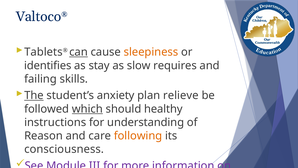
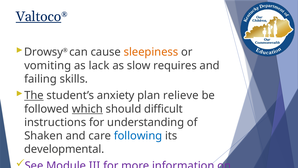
Valtoco underline: none -> present
Tablets: Tablets -> Drowsy
can underline: present -> none
identifies: identifies -> vomiting
stay: stay -> lack
healthy: healthy -> difficult
Reason: Reason -> Shaken
following colour: orange -> blue
consciousness: consciousness -> developmental
